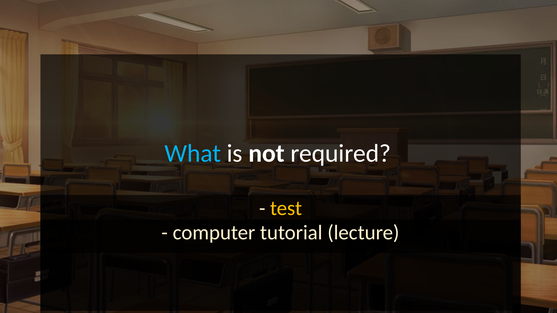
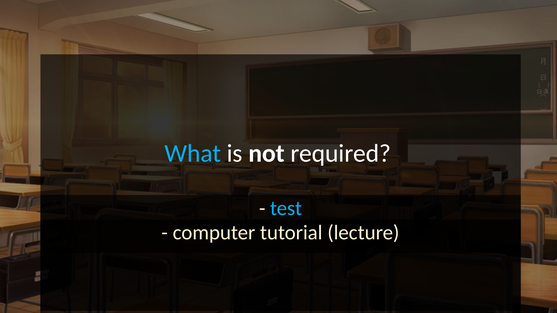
test colour: yellow -> light blue
